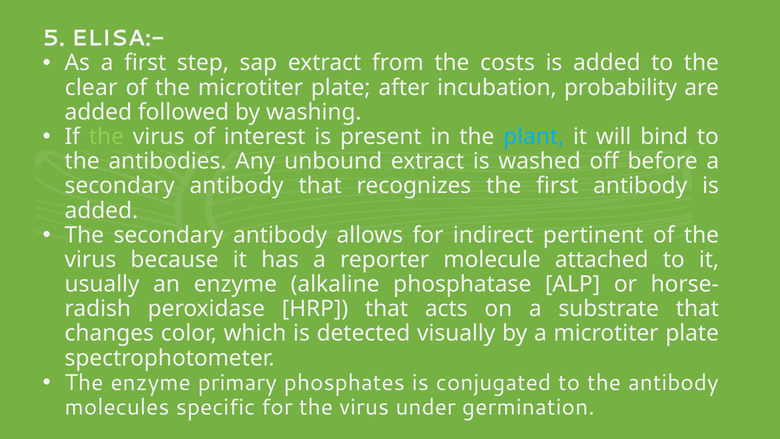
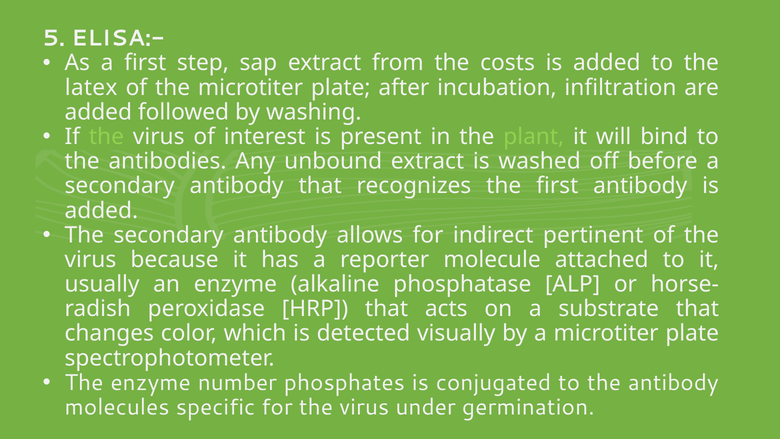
clear: clear -> latex
probability: probability -> infiltration
plant colour: light blue -> light green
primary: primary -> number
